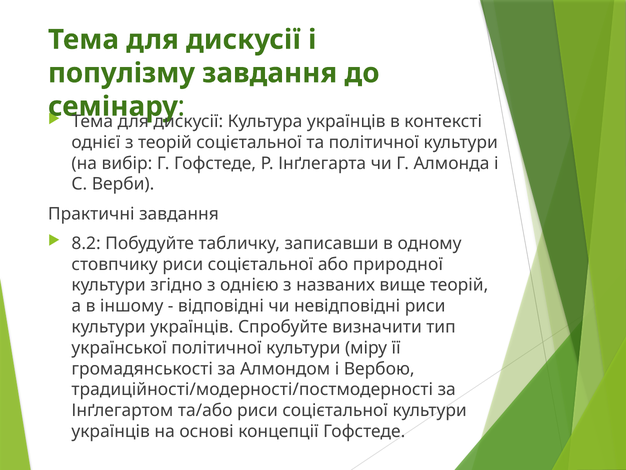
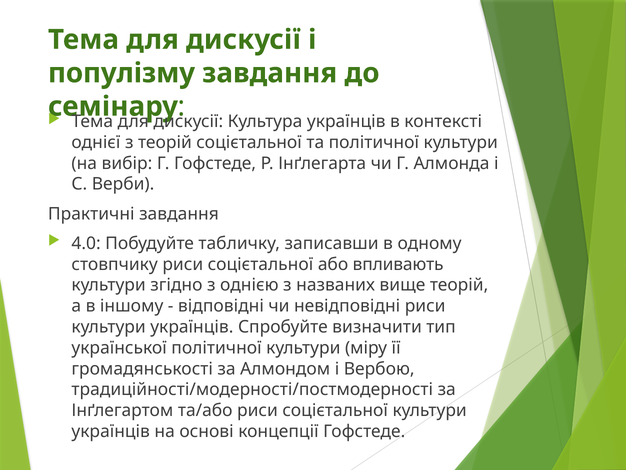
8.2: 8.2 -> 4.0
природної: природної -> впливають
